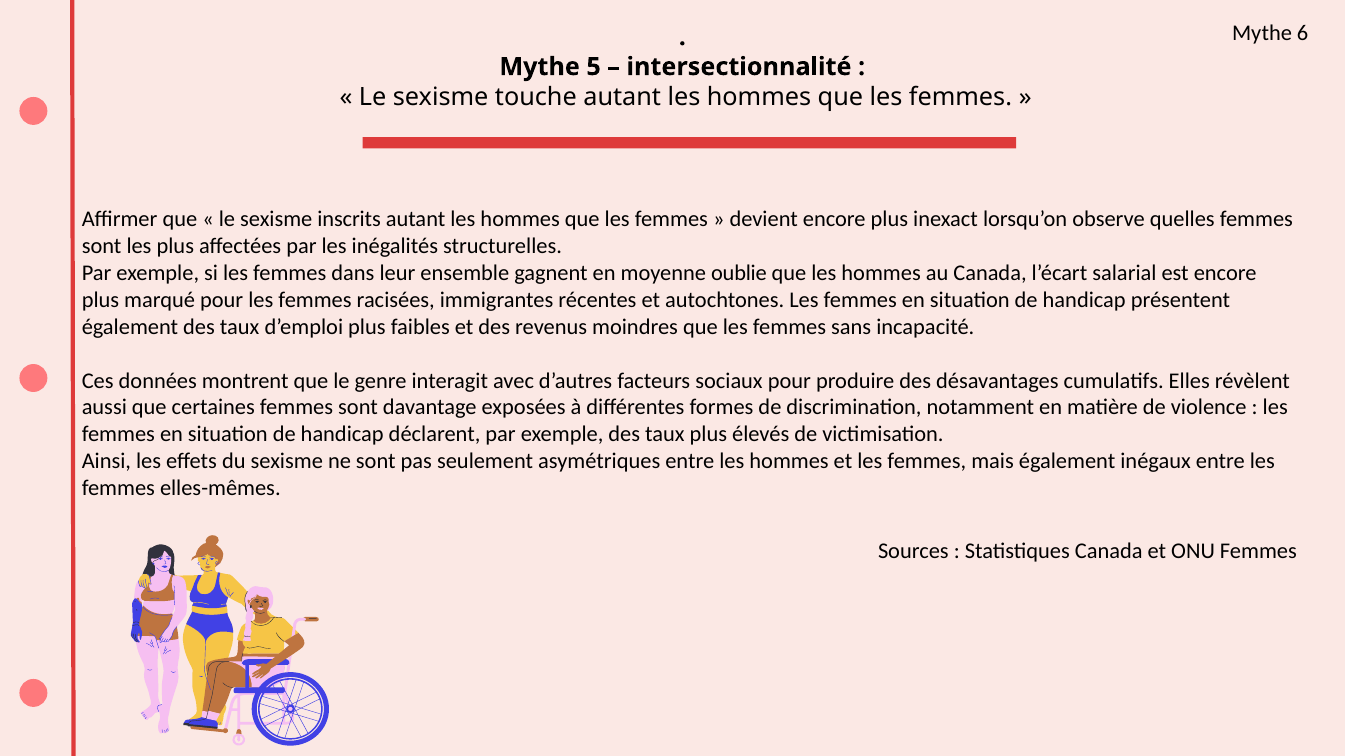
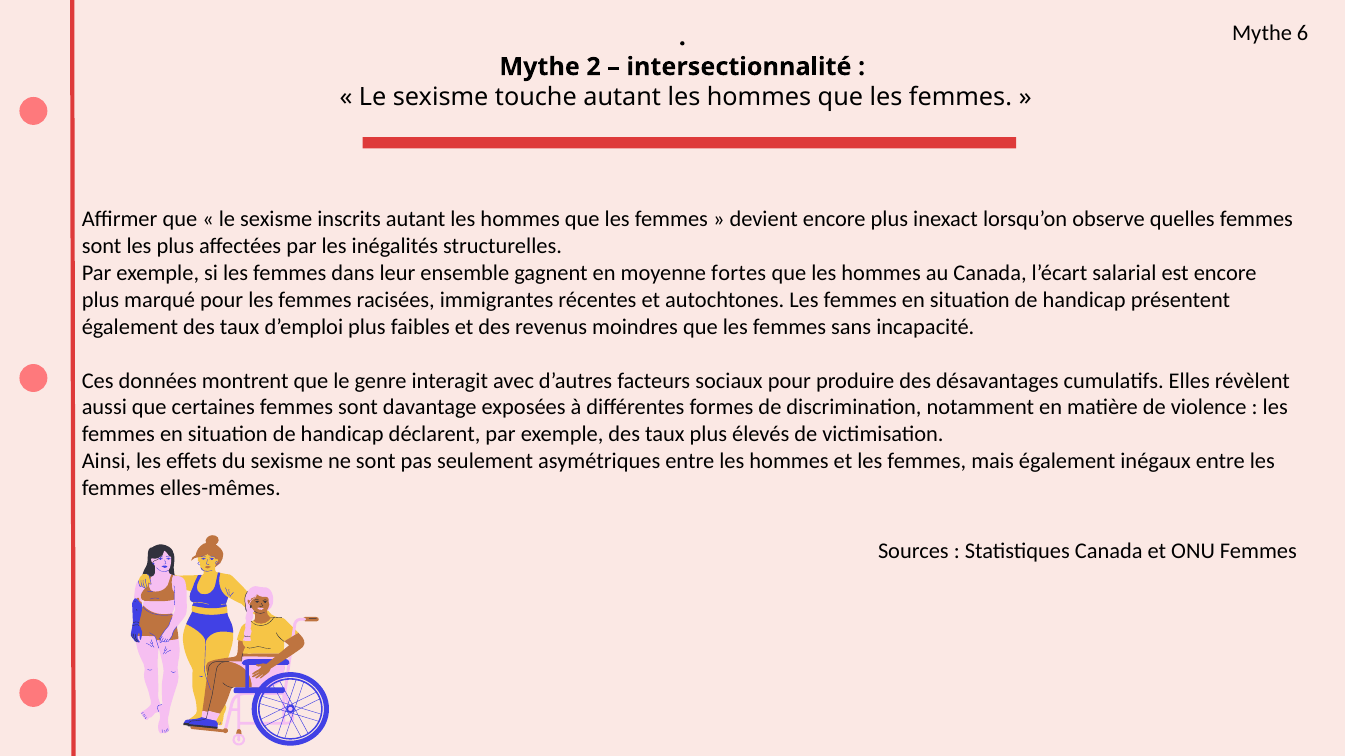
5: 5 -> 2
oublie: oublie -> fortes
